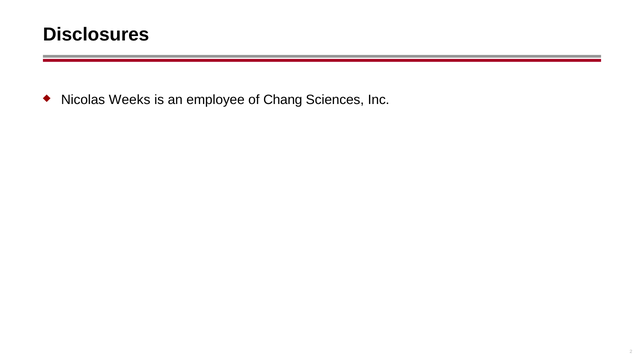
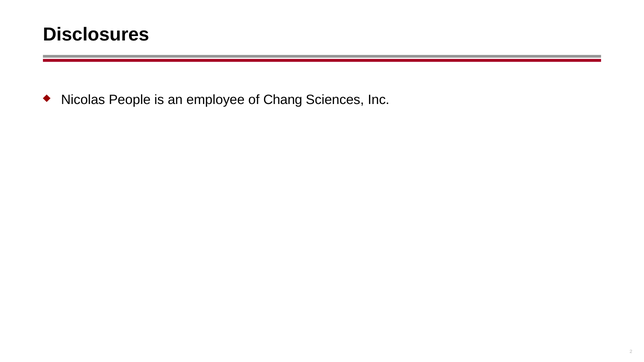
Weeks: Weeks -> People
